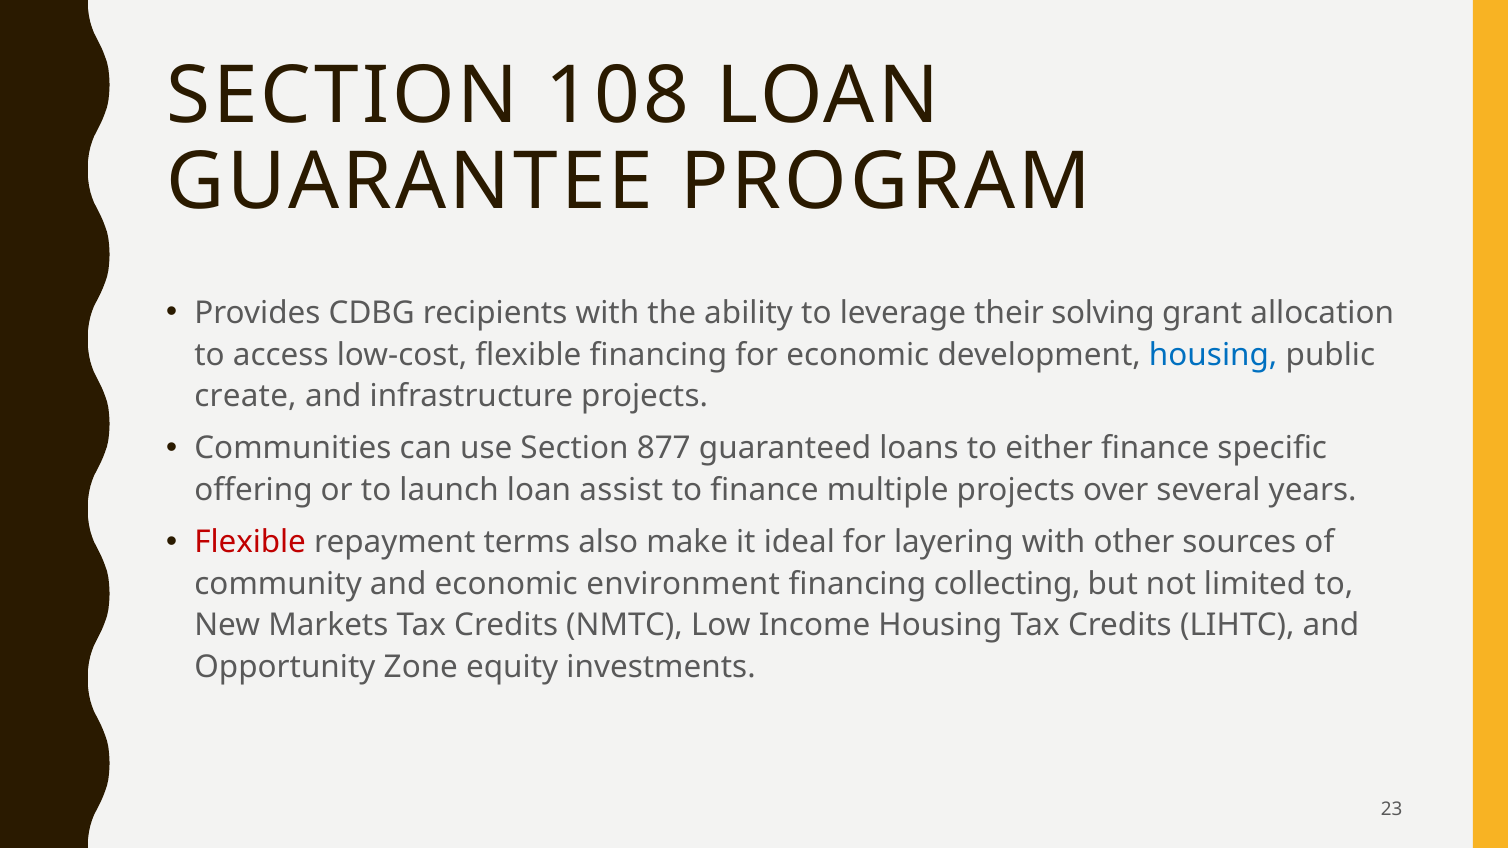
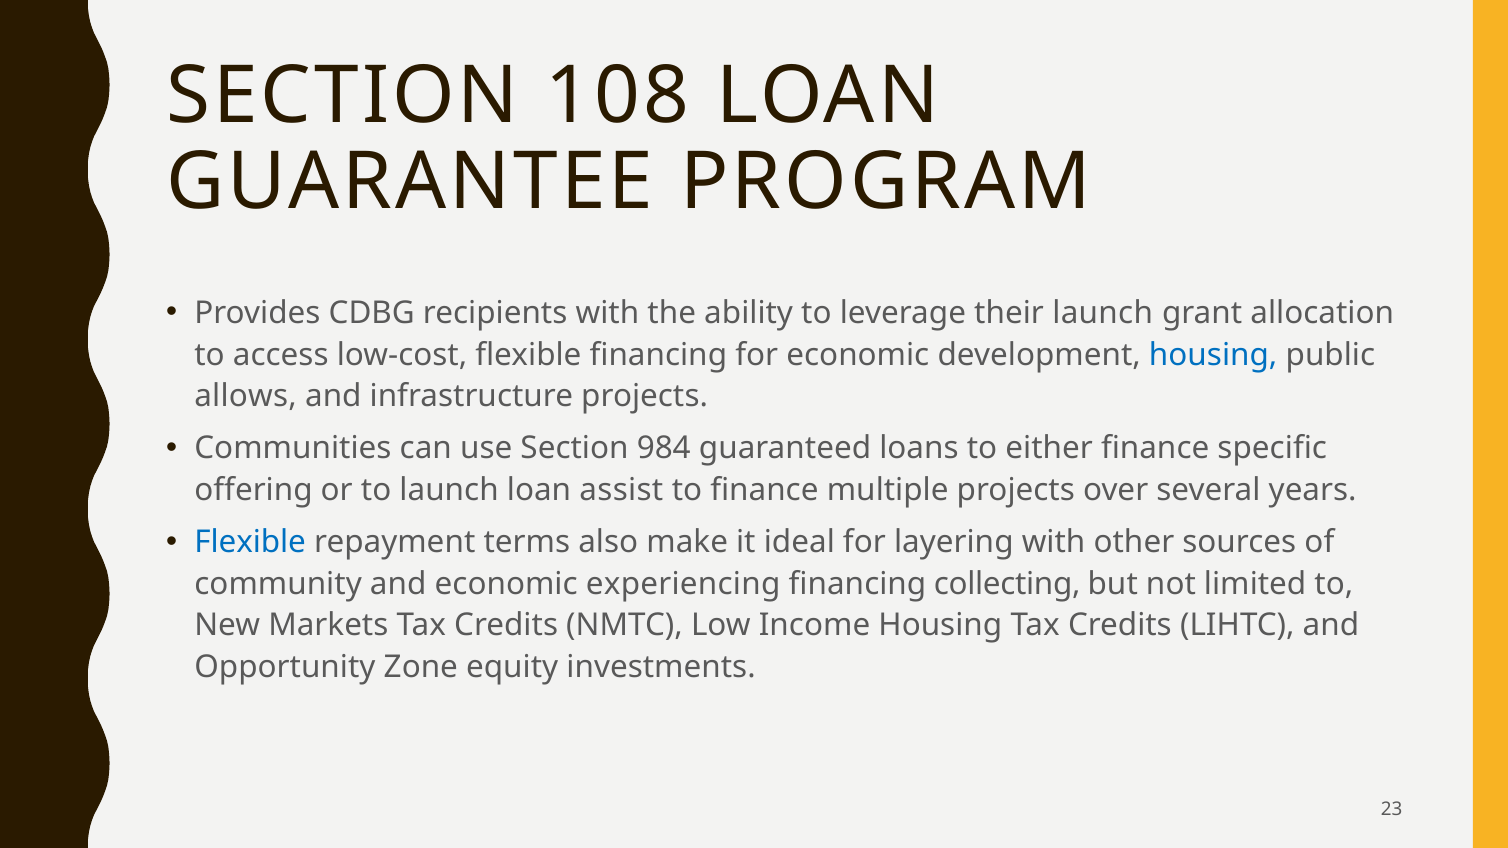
their solving: solving -> launch
create: create -> allows
877: 877 -> 984
Flexible at (250, 543) colour: red -> blue
environment: environment -> experiencing
